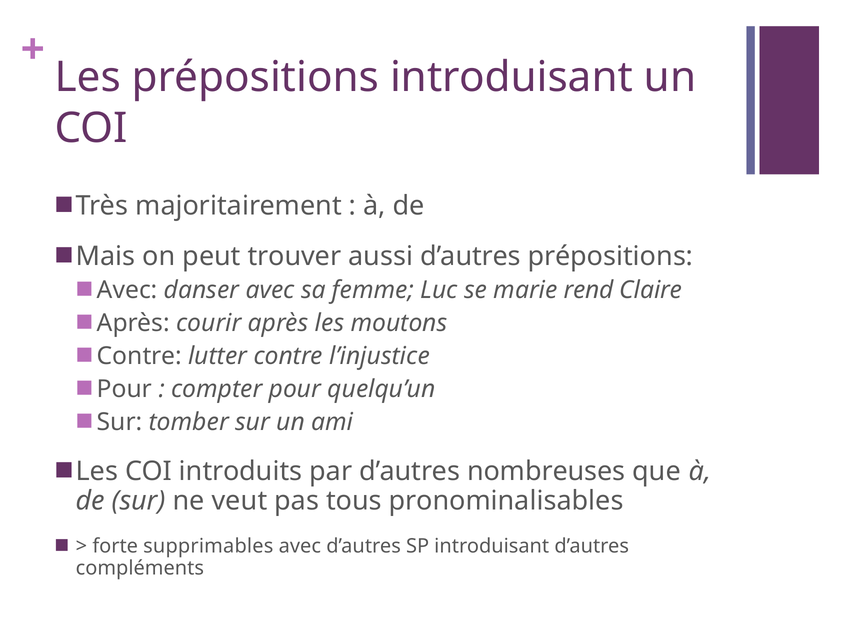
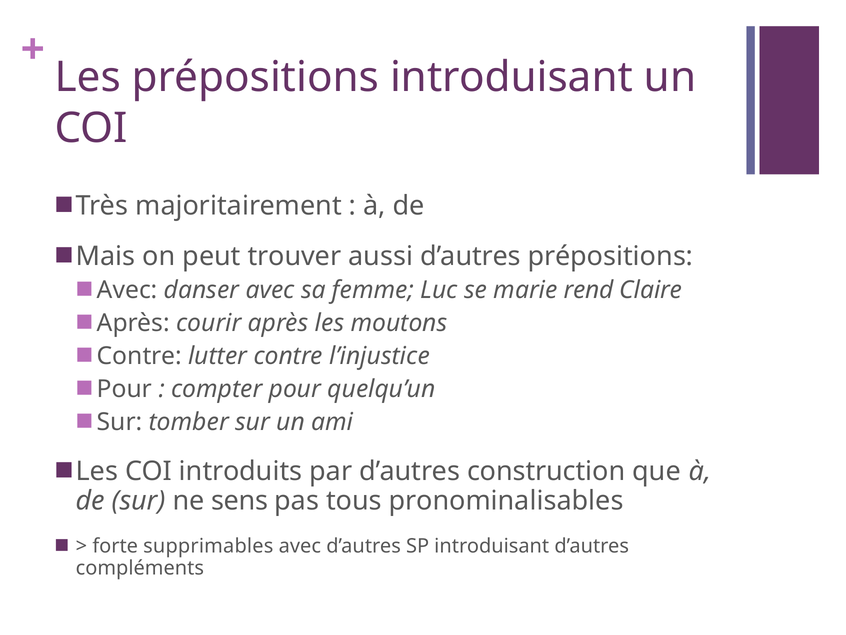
nombreuses: nombreuses -> construction
veut: veut -> sens
